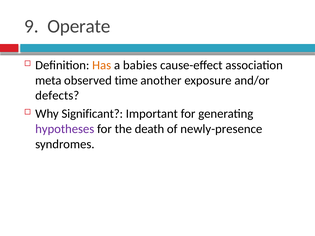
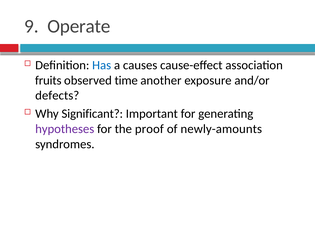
Has colour: orange -> blue
babies: babies -> causes
meta: meta -> fruits
death: death -> proof
newly-presence: newly-presence -> newly-amounts
